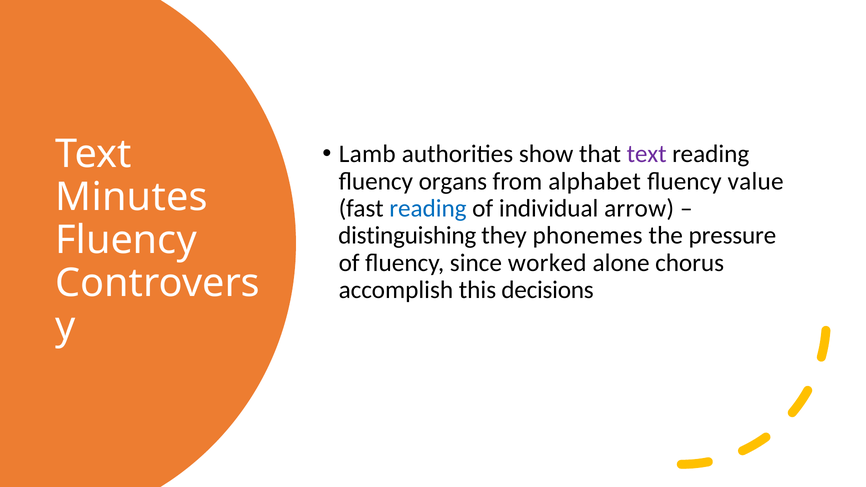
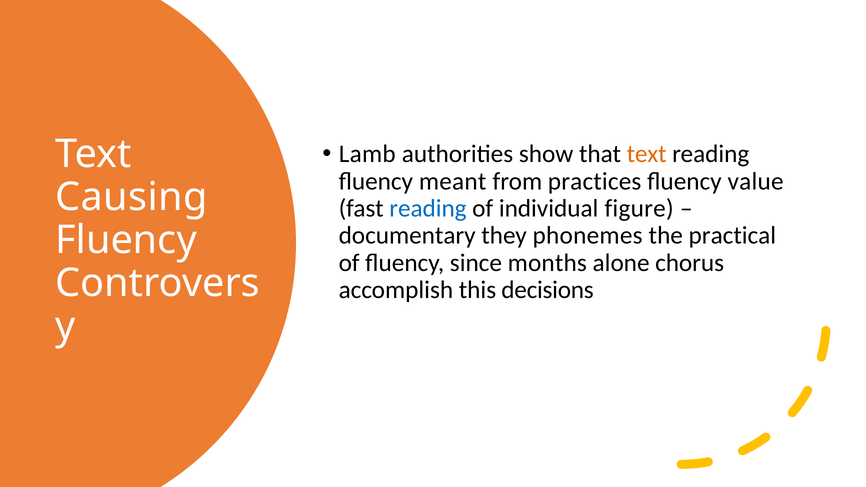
text at (647, 154) colour: purple -> orange
organs: organs -> meant
alphabet: alphabet -> practices
Minutes: Minutes -> Causing
arrow: arrow -> figure
distinguishing: distinguishing -> documentary
pressure: pressure -> practical
worked: worked -> months
